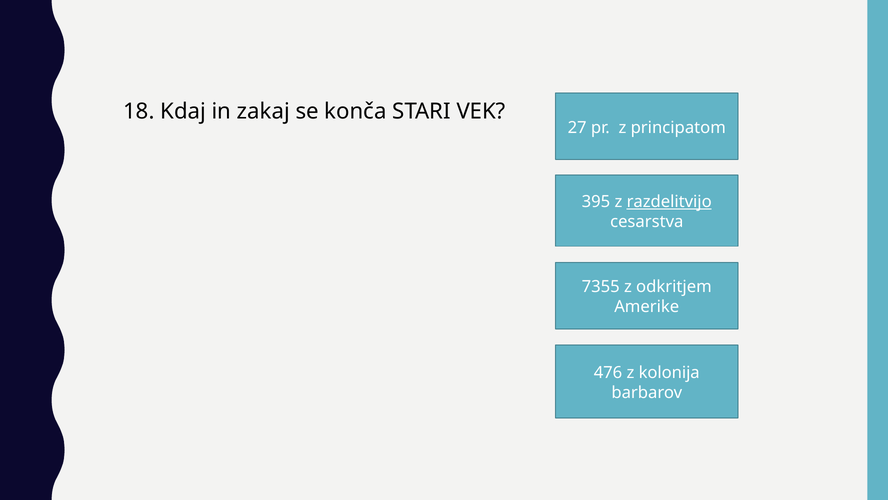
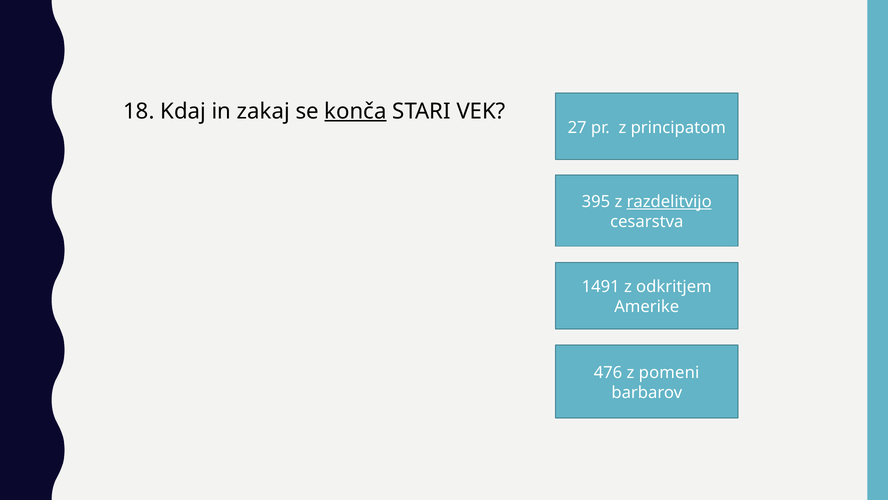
konča underline: none -> present
7355: 7355 -> 1491
kolonija: kolonija -> pomeni
